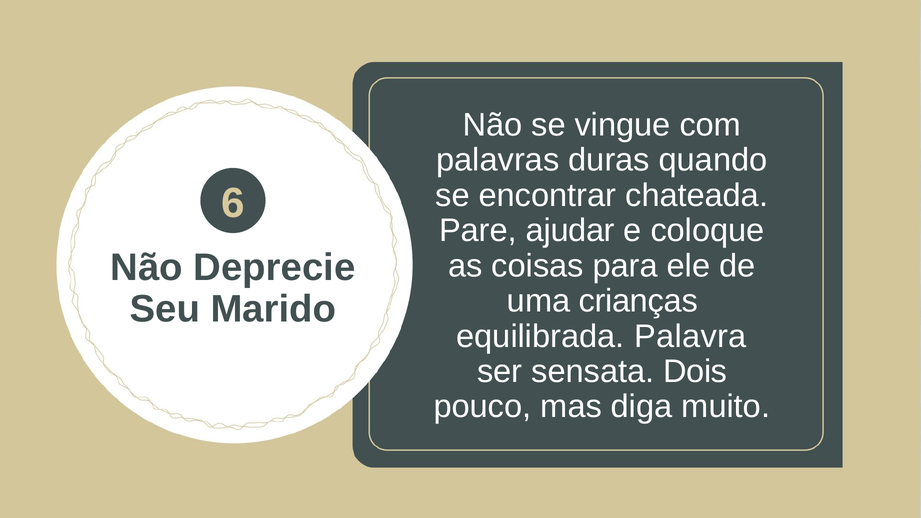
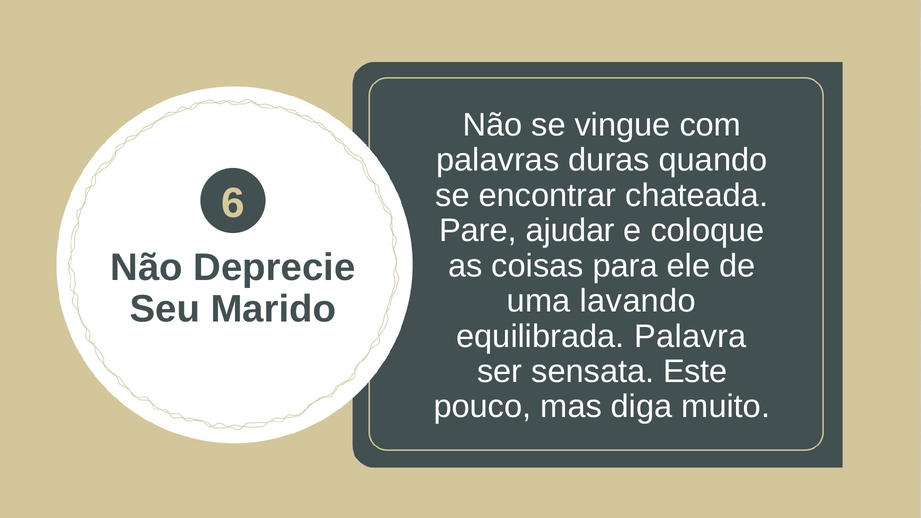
crianças: crianças -> lavando
Dois: Dois -> Este
